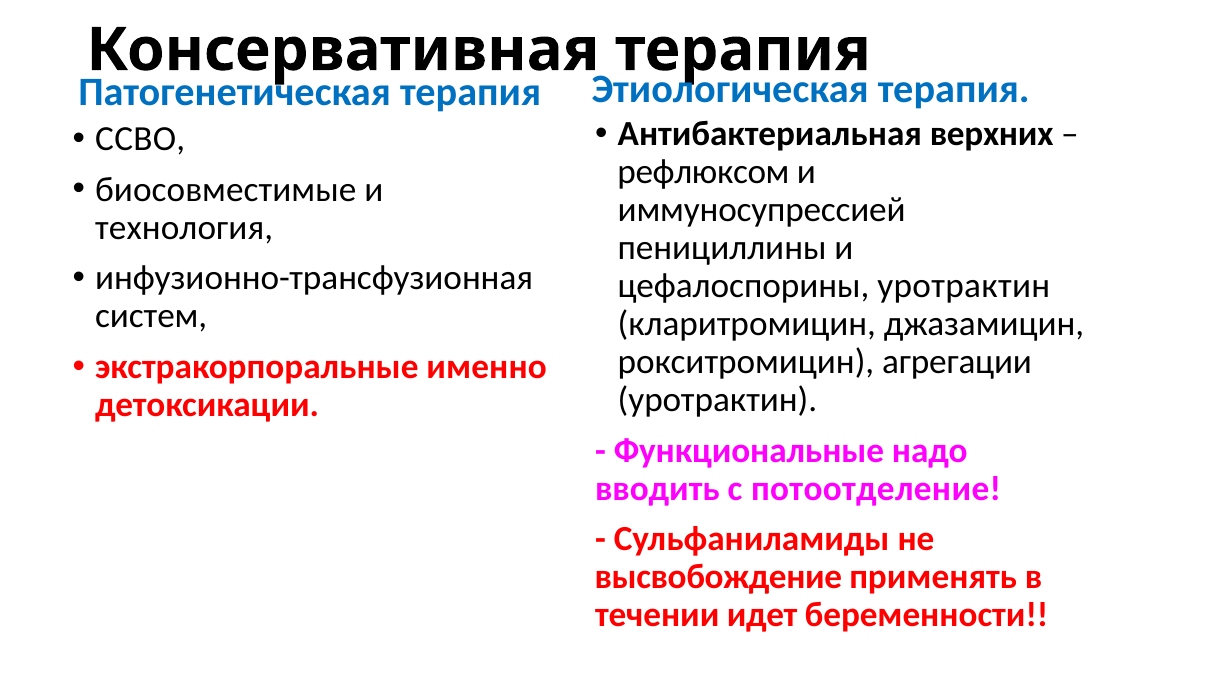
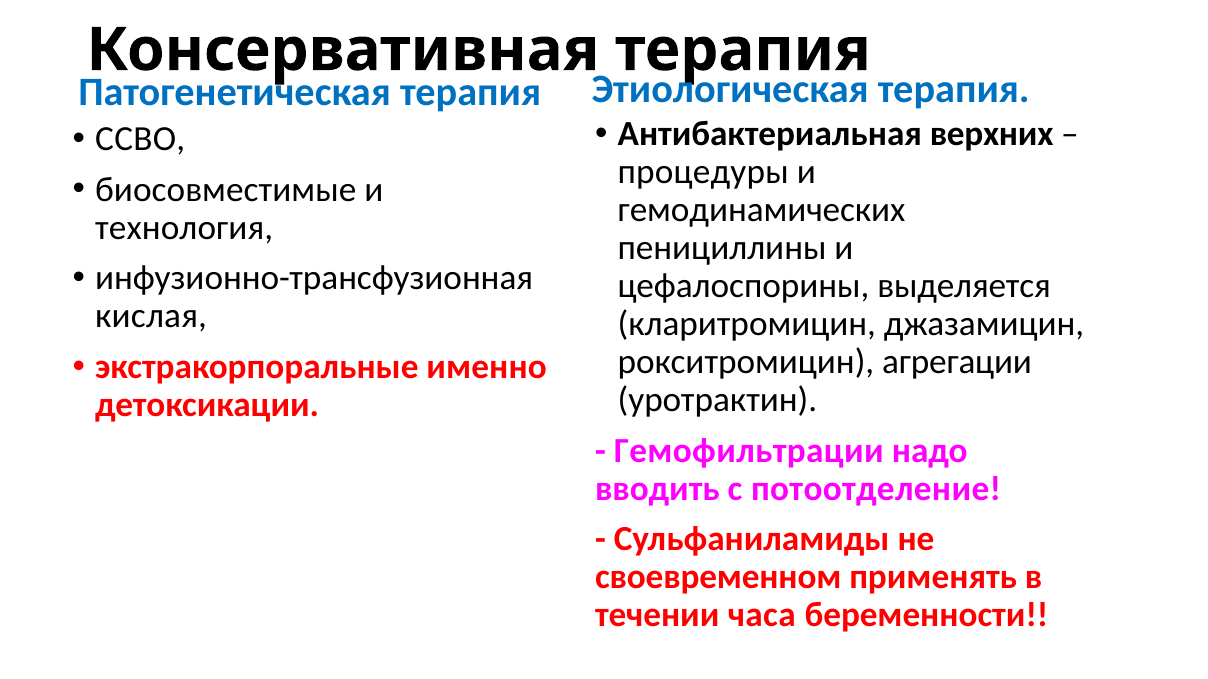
рефлюксом: рефлюксом -> процедуры
иммуносупрессией: иммуносупрессией -> гемодинамических
цефалоспорины уротрактин: уротрактин -> выделяется
систем: систем -> кислая
Функциональные: Функциональные -> Гемофильтрации
высвобождение: высвобождение -> своевременном
идет: идет -> часа
